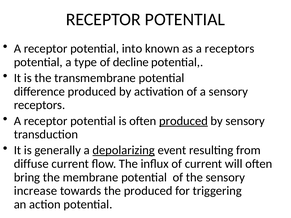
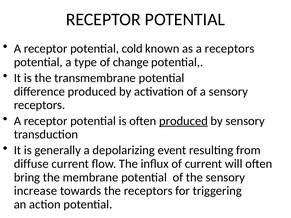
into: into -> cold
decline: decline -> change
depolarizing underline: present -> none
the produced: produced -> receptors
